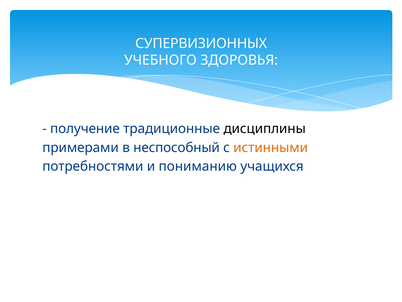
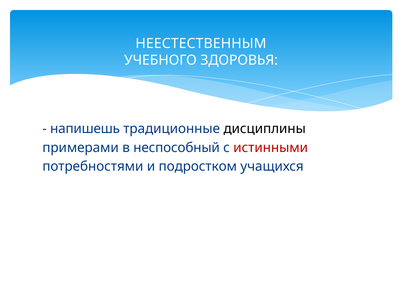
СУПЕРВИЗИОННЫХ: СУПЕРВИЗИОННЫХ -> НЕЕСТЕСТВЕННЫМ
получение: получение -> напишешь
истинными colour: orange -> red
пониманию: пониманию -> подростком
